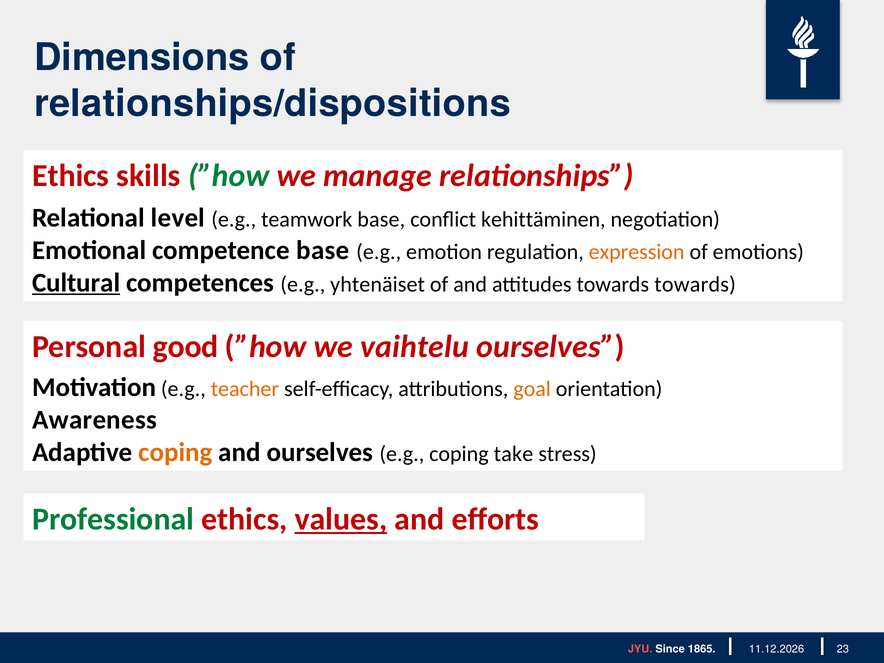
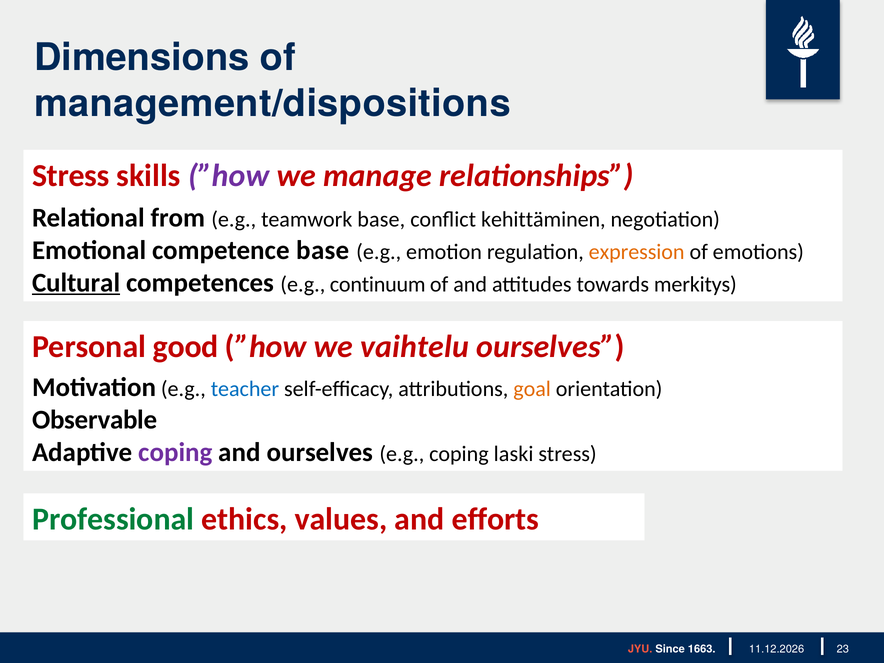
relationships/dispositions: relationships/dispositions -> management/dispositions
Ethics at (71, 176): Ethics -> Stress
”how at (229, 176) colour: green -> purple
level: level -> from
yhtenäiset: yhtenäiset -> continuum
towards towards: towards -> merkitys
teacher colour: orange -> blue
Awareness: Awareness -> Observable
coping at (175, 452) colour: orange -> purple
take: take -> laski
values underline: present -> none
1865: 1865 -> 1663
